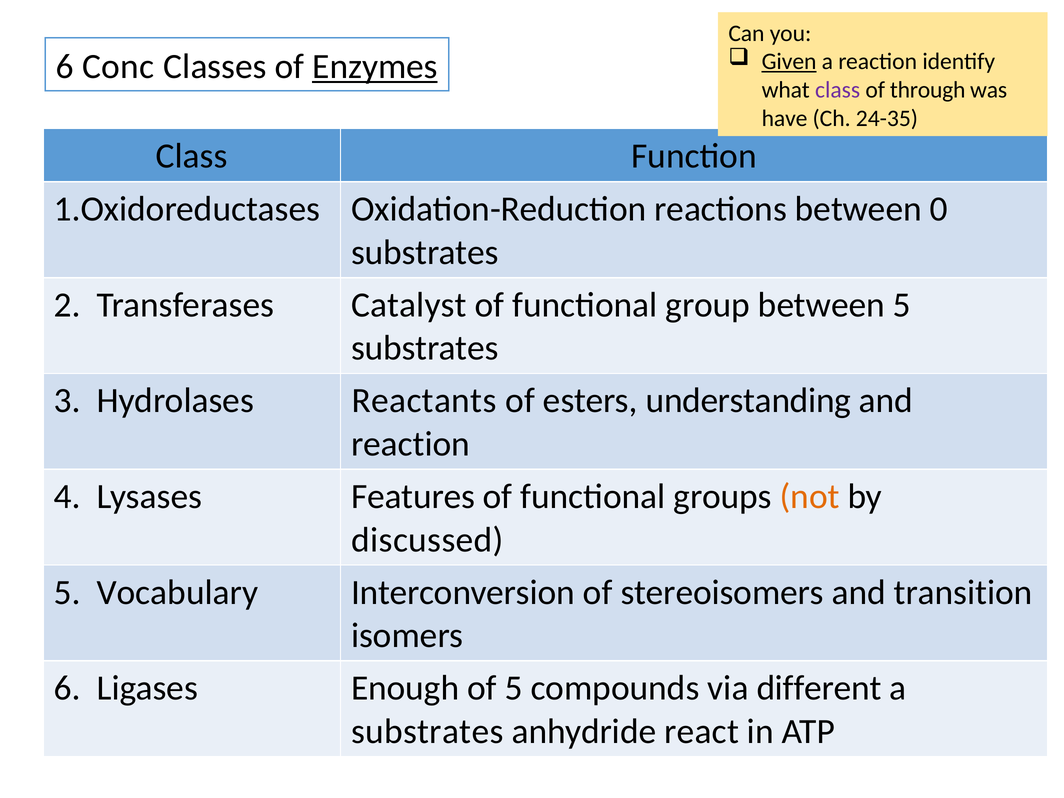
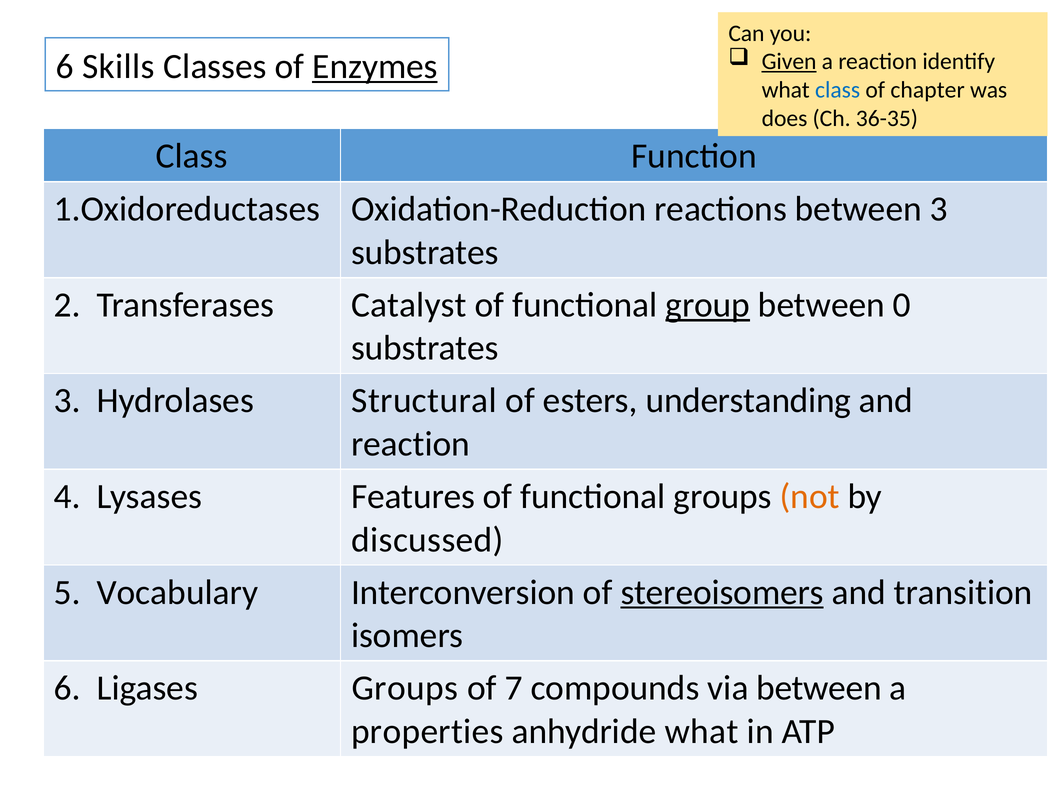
Conc: Conc -> Skills
class at (838, 90) colour: purple -> blue
through: through -> chapter
have: have -> does
24-35: 24-35 -> 36-35
between 0: 0 -> 3
group underline: none -> present
between 5: 5 -> 0
Reactants: Reactants -> Structural
stereoisomers underline: none -> present
Ligases Enough: Enough -> Groups
of 5: 5 -> 7
via different: different -> between
substrates at (427, 731): substrates -> properties
anhydride react: react -> what
